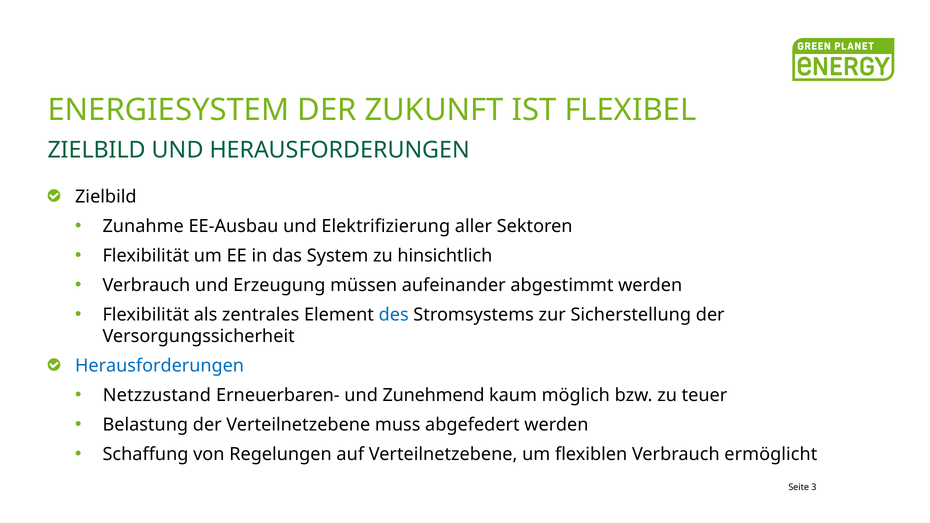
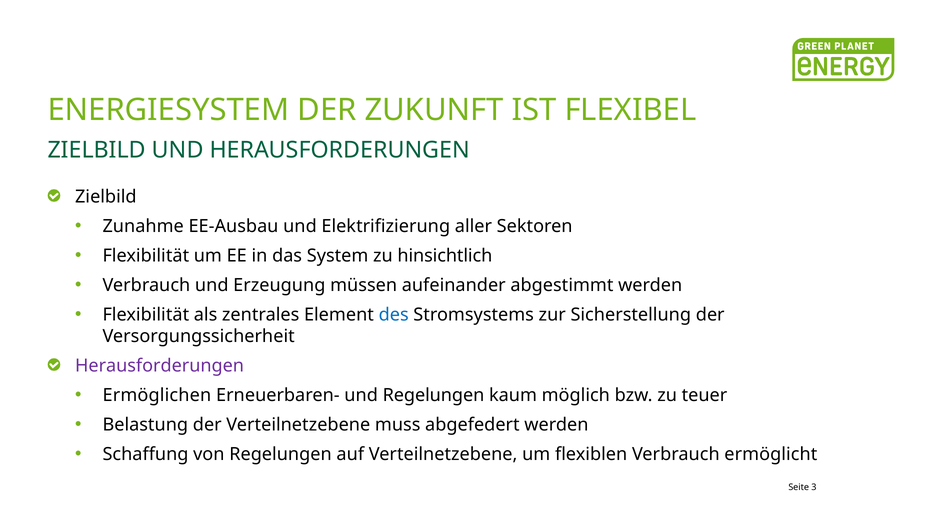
Herausforderungen at (160, 366) colour: blue -> purple
Netzzustand: Netzzustand -> Ermöglichen
und Zunehmend: Zunehmend -> Regelungen
